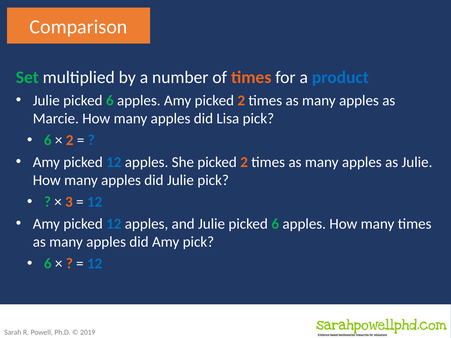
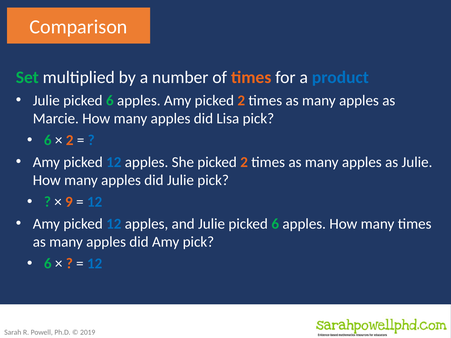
3: 3 -> 9
